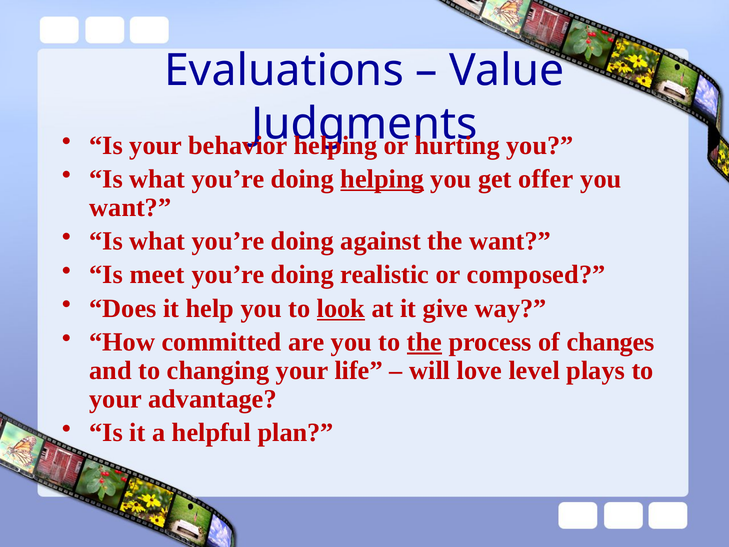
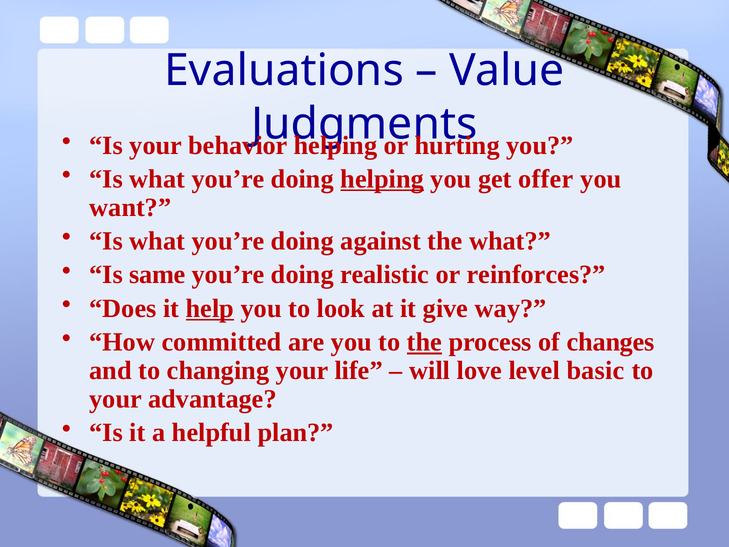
the want: want -> what
meet: meet -> same
composed: composed -> reinforces
help underline: none -> present
look underline: present -> none
plays: plays -> basic
